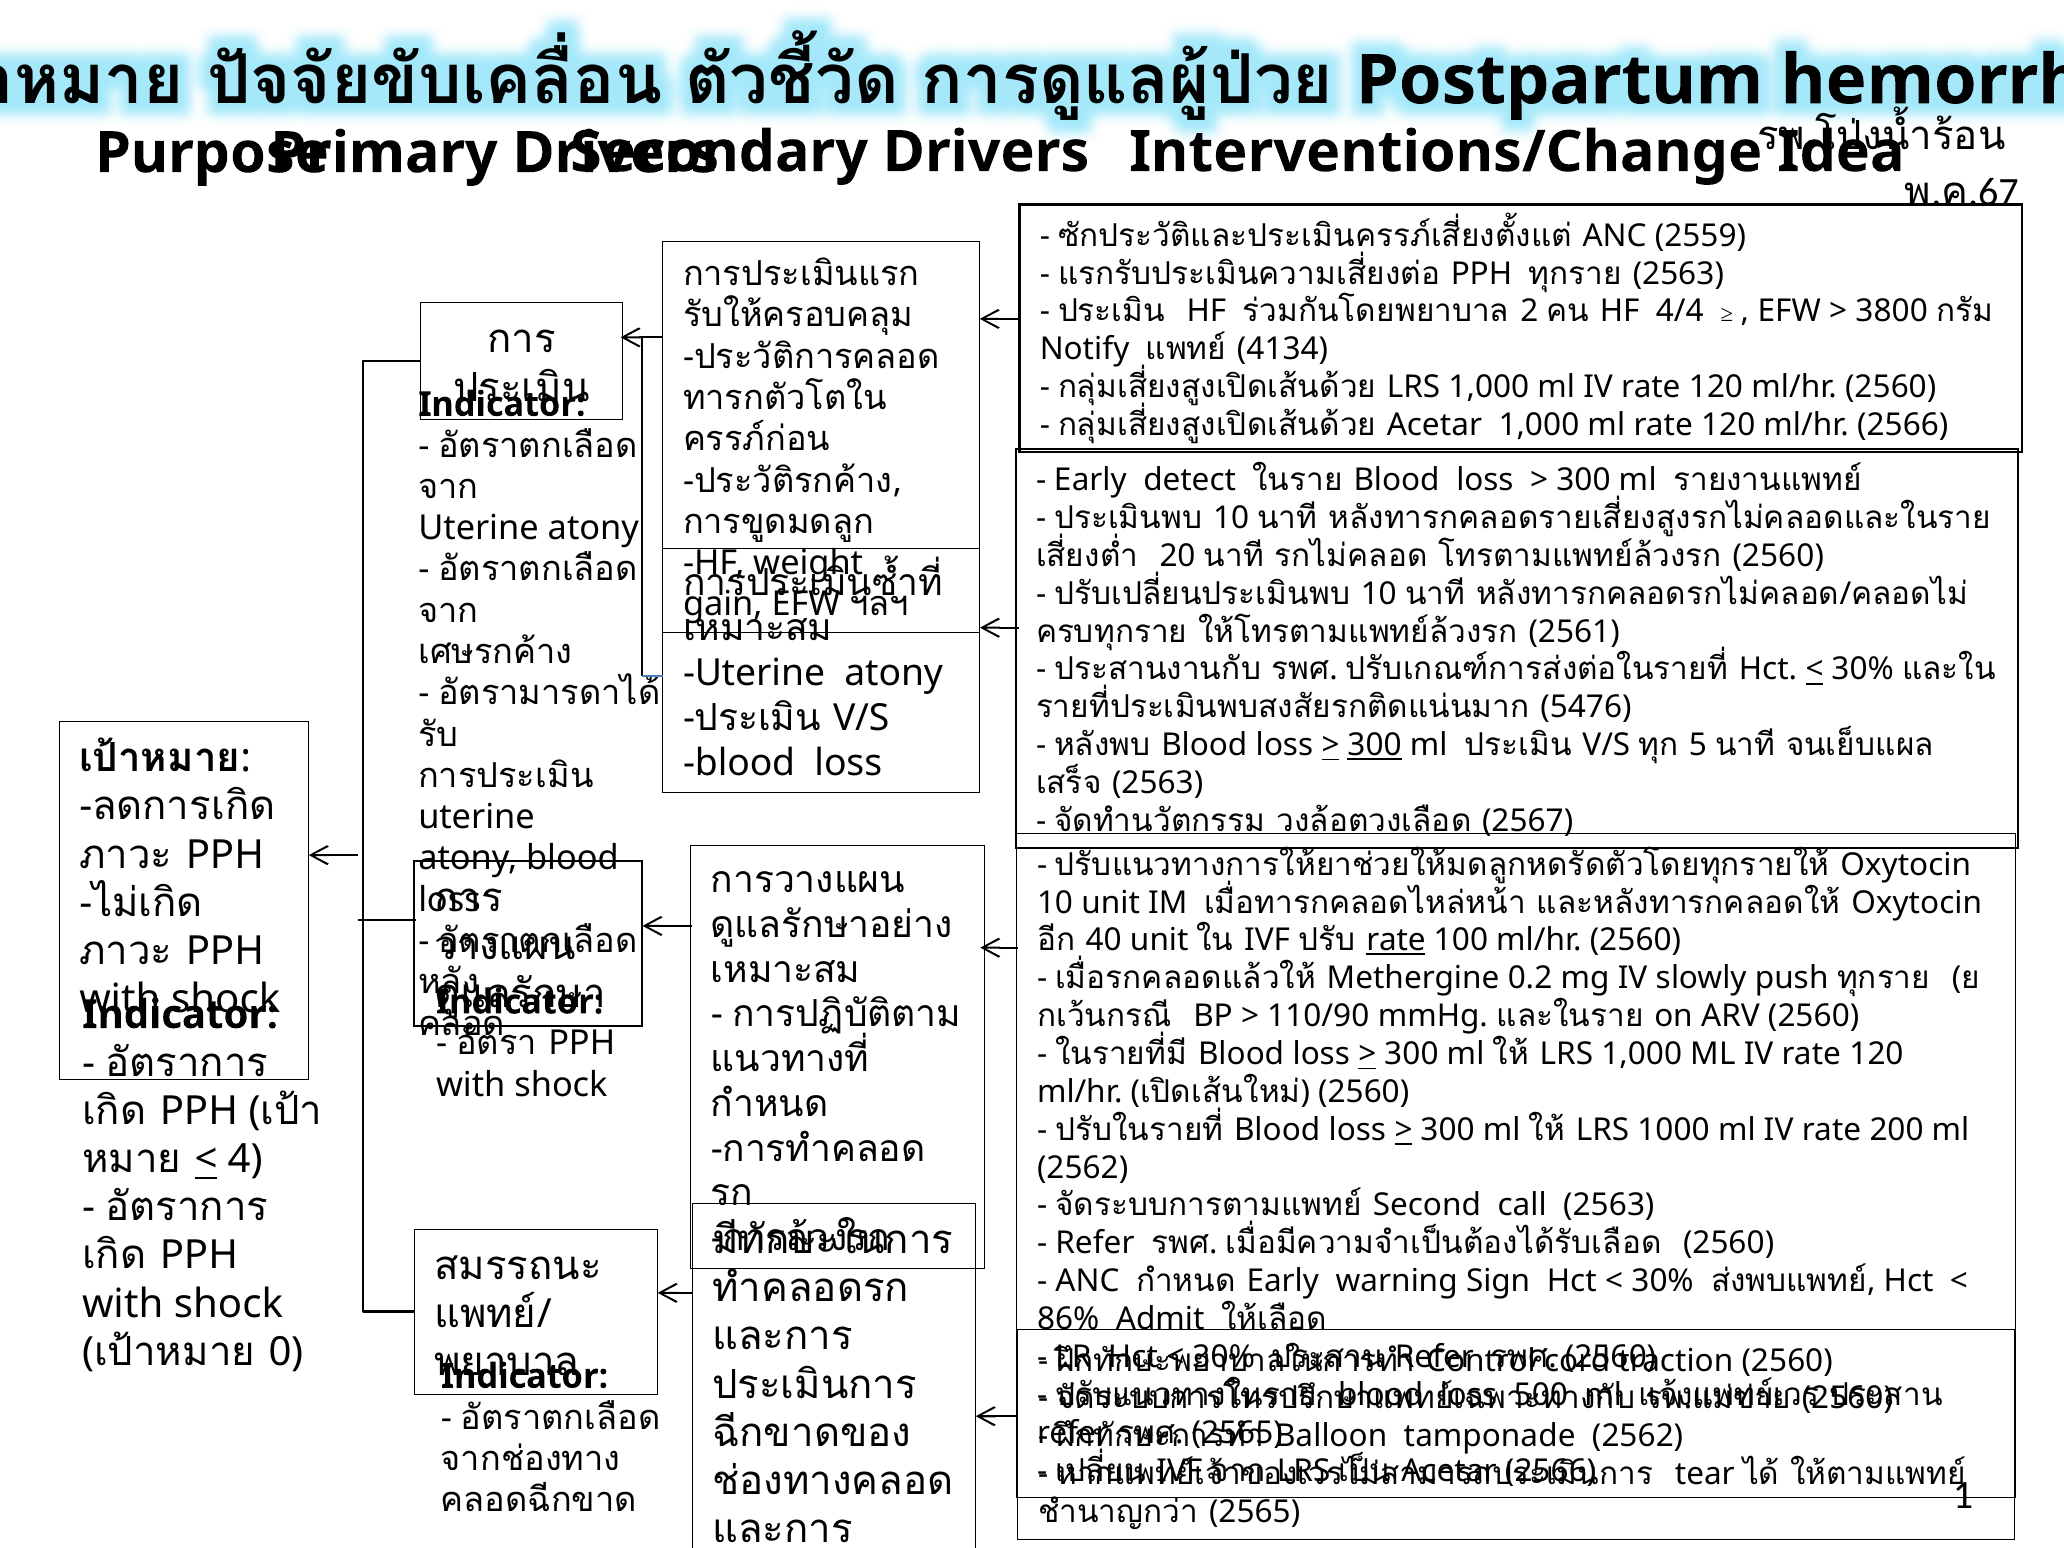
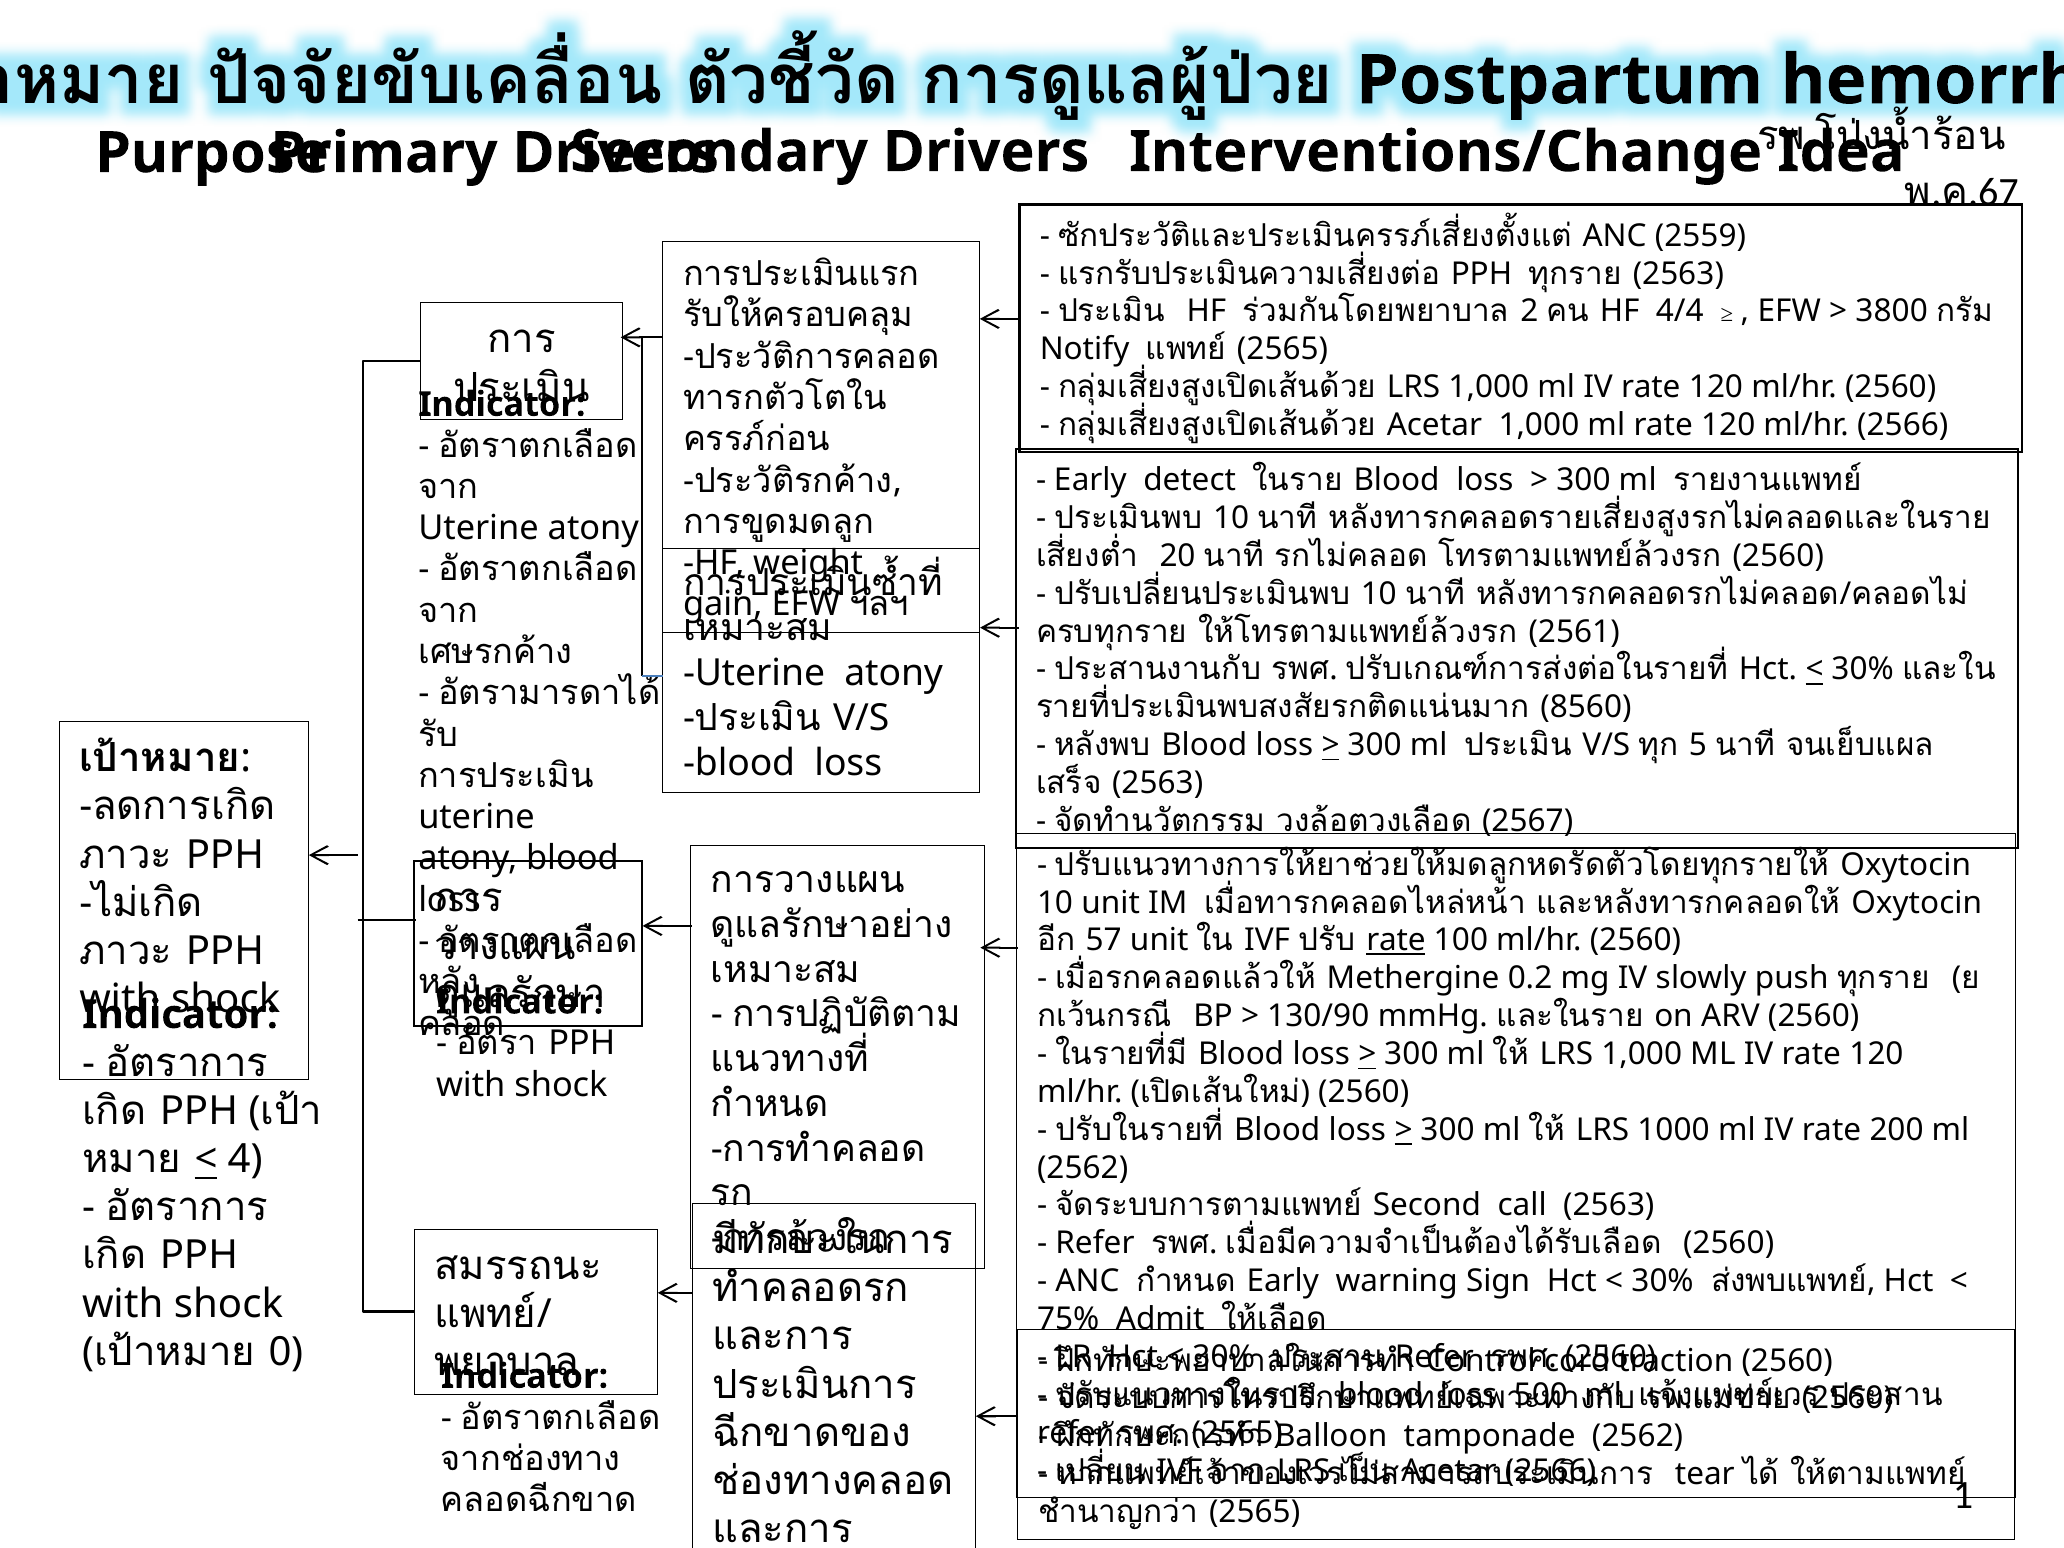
4134 at (1283, 349): 4134 -> 2565
5476: 5476 -> 8560
300 at (1375, 745) underline: present -> none
40: 40 -> 57
110/90: 110/90 -> 130/90
86%: 86% -> 75%
